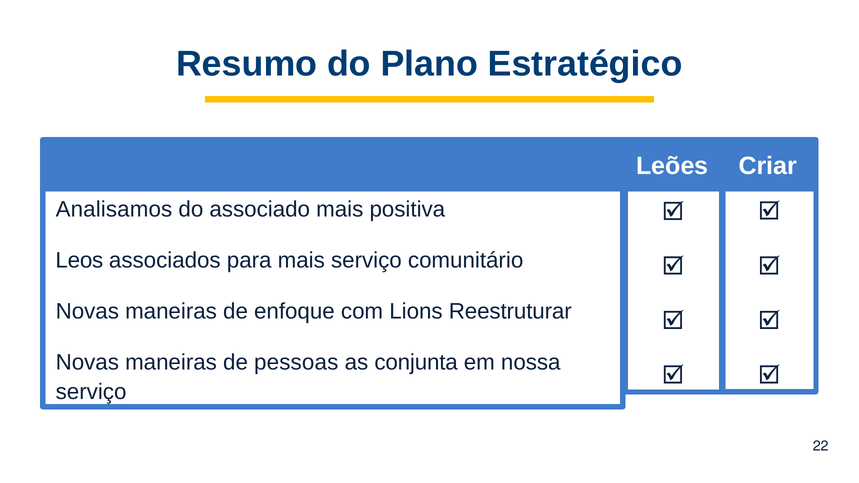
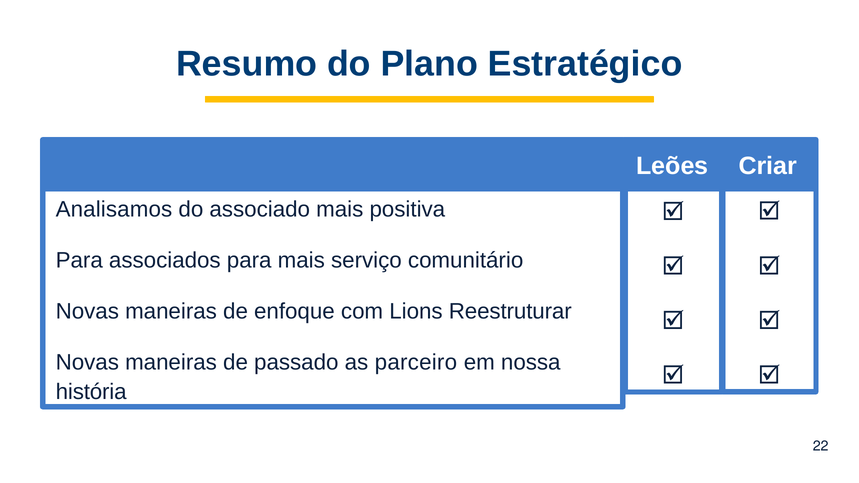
Leos at (79, 261): Leos -> Para
pessoas: pessoas -> passado
conjunta: conjunta -> parceiro
serviço at (91, 392): serviço -> história
